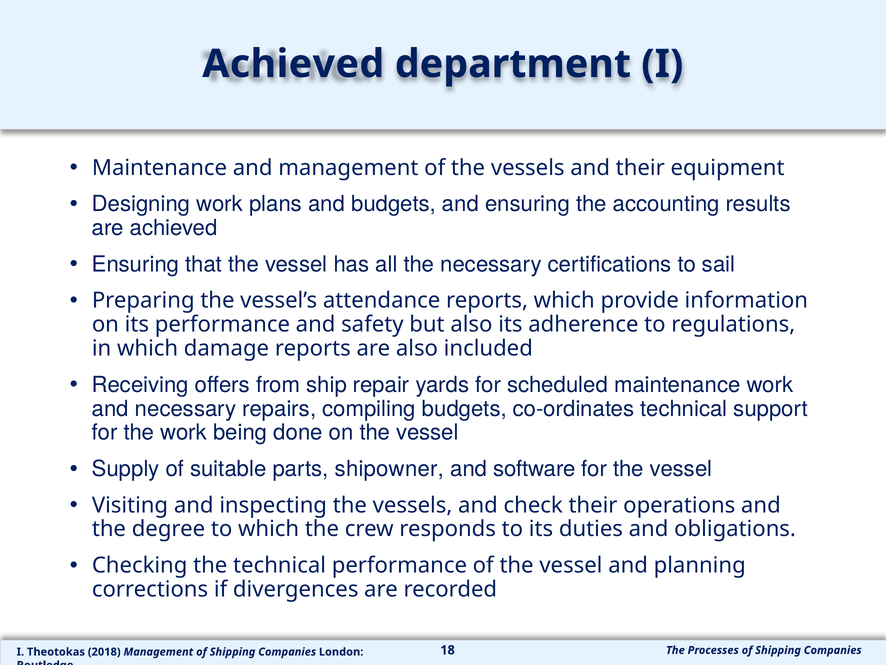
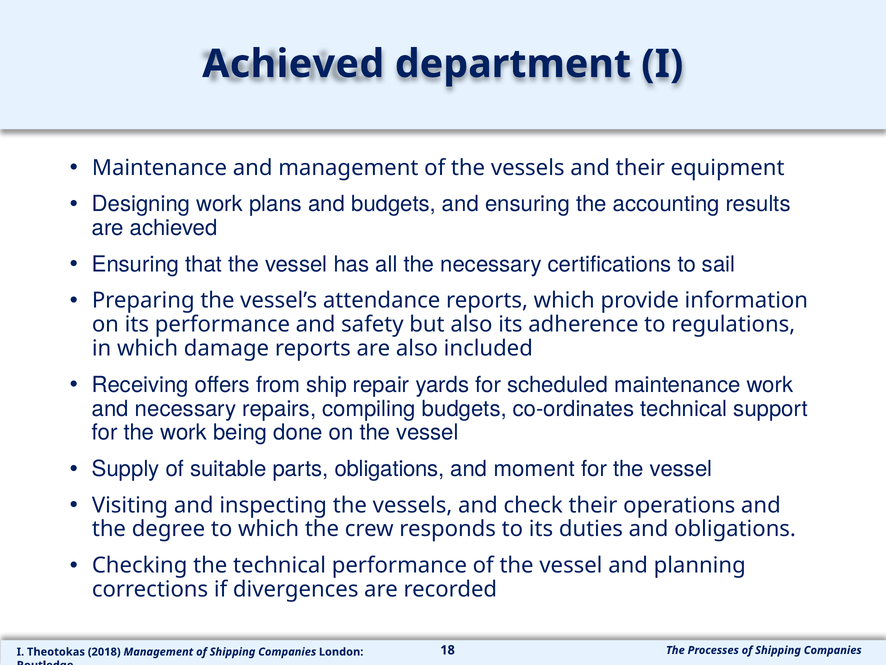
parts shipowner: shipowner -> obligations
software: software -> moment
